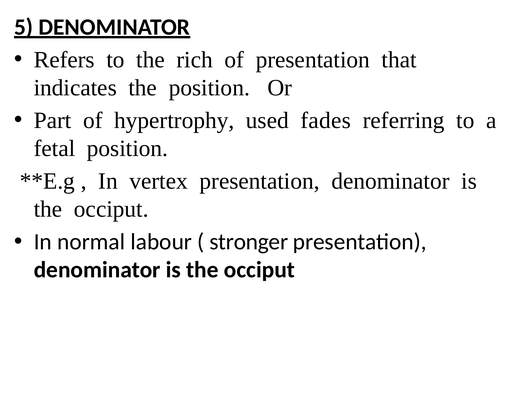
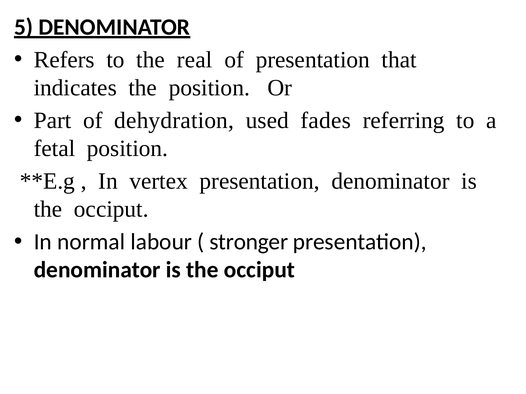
rich: rich -> real
hypertrophy: hypertrophy -> dehydration
